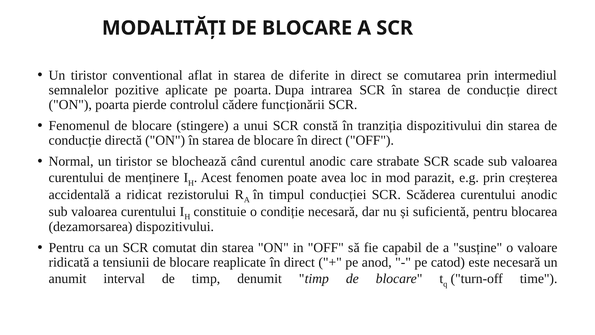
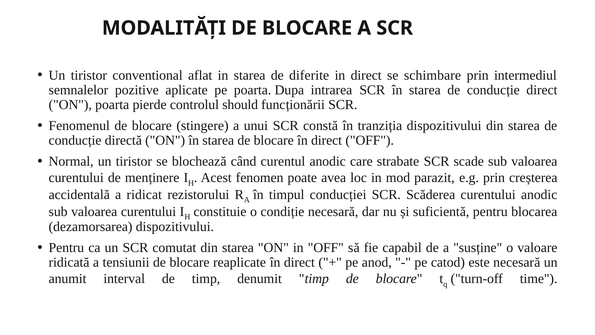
comutarea: comutarea -> schimbare
cădere: cădere -> should
